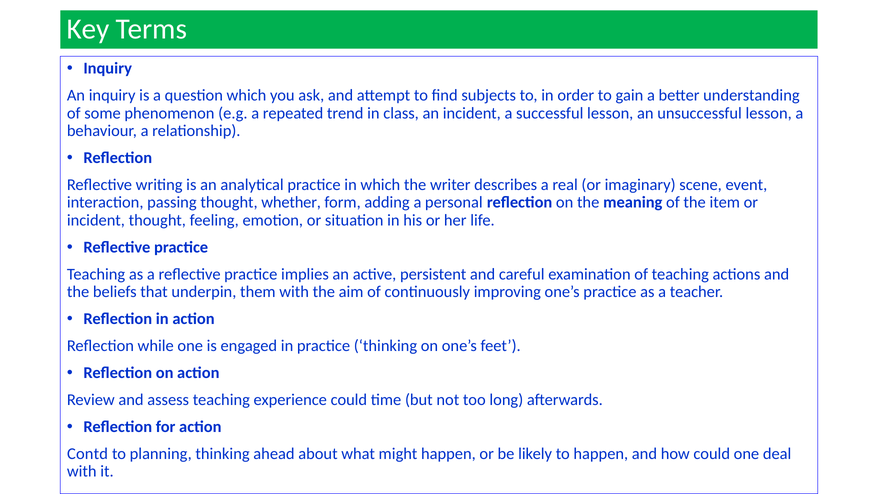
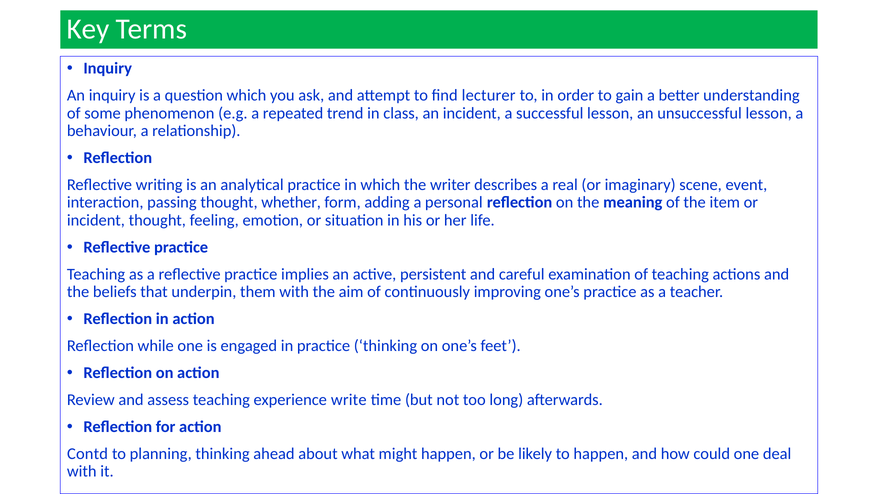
subjects: subjects -> lecturer
experience could: could -> write
